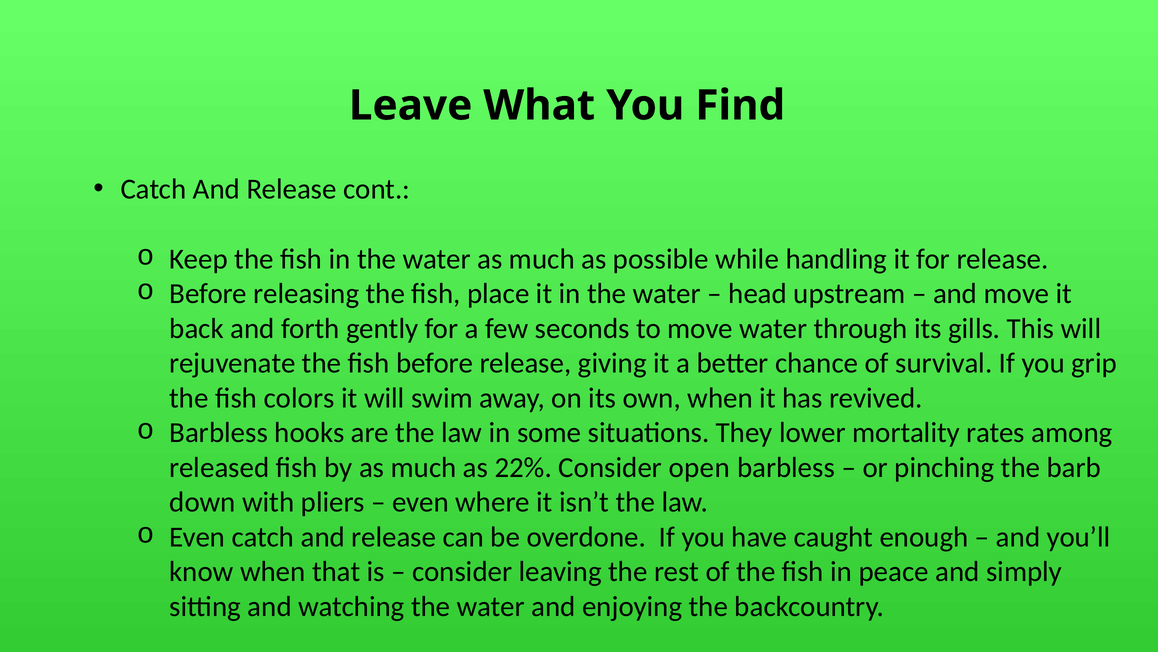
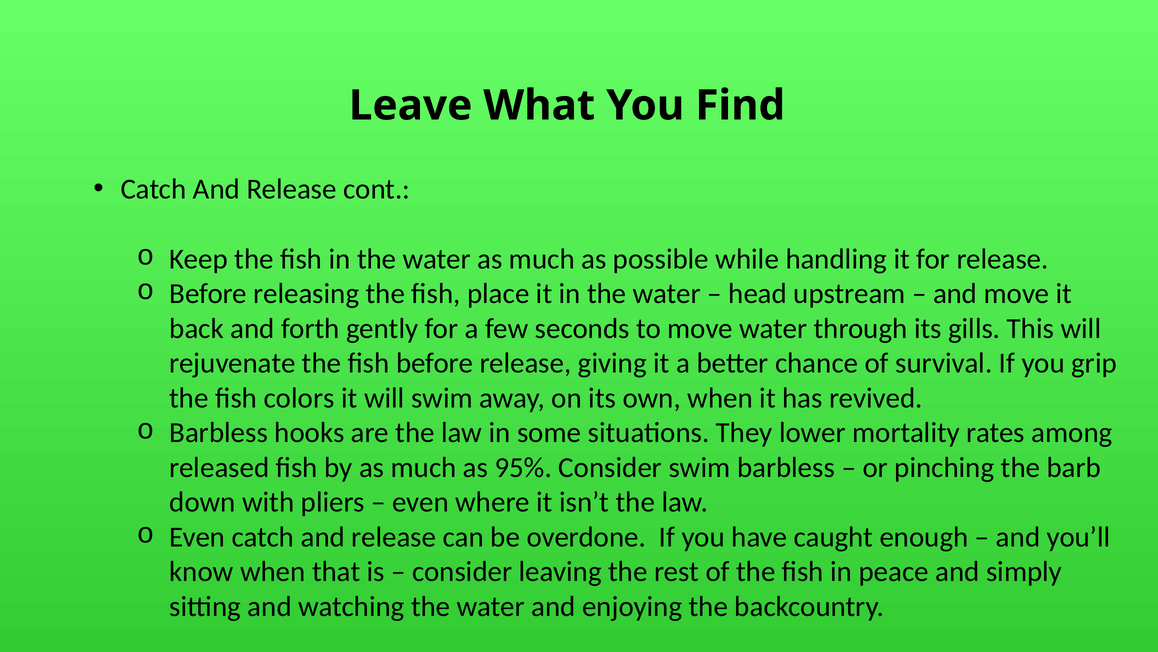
22%: 22% -> 95%
Consider open: open -> swim
